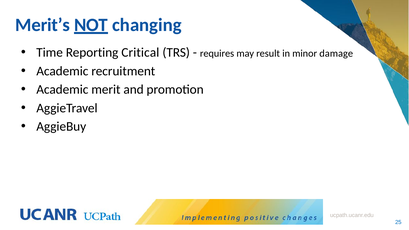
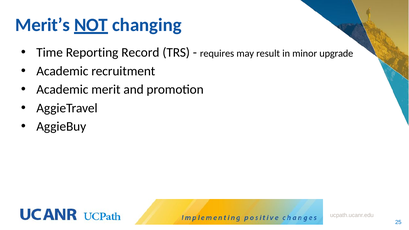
Critical: Critical -> Record
damage: damage -> upgrade
